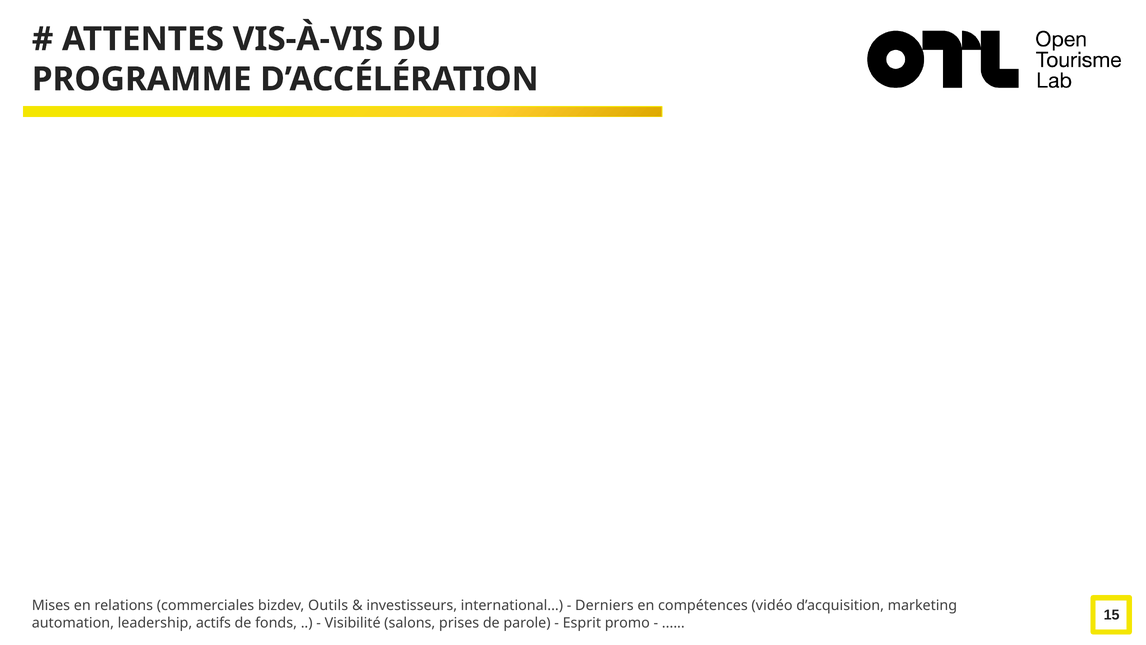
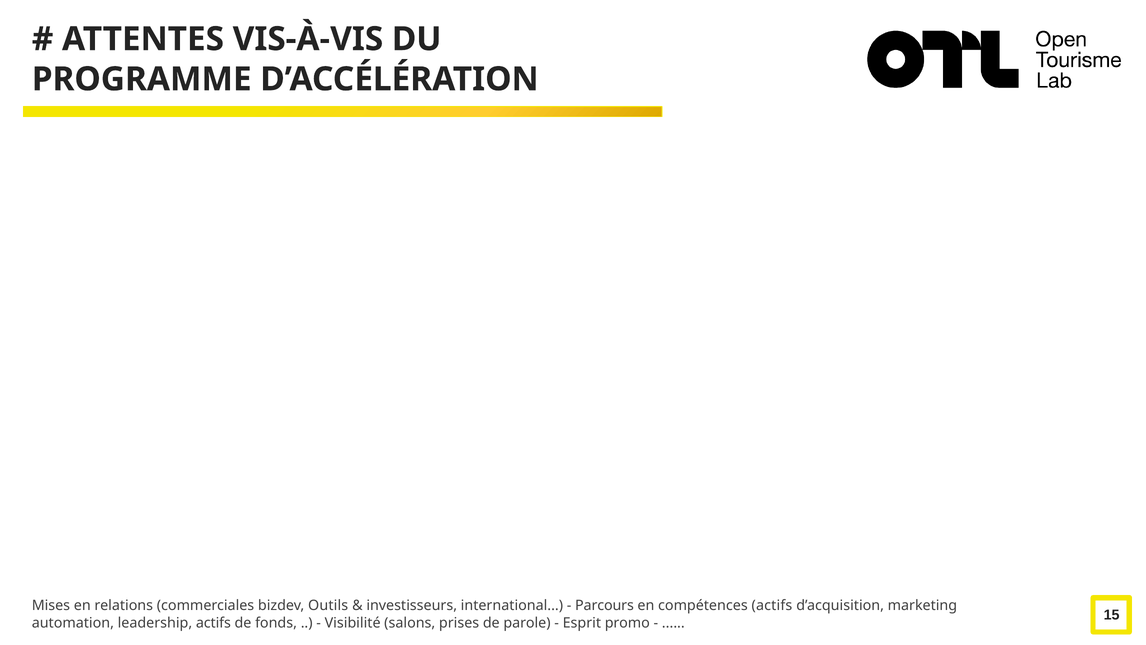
Derniers: Derniers -> Parcours
compétences vidéo: vidéo -> actifs
